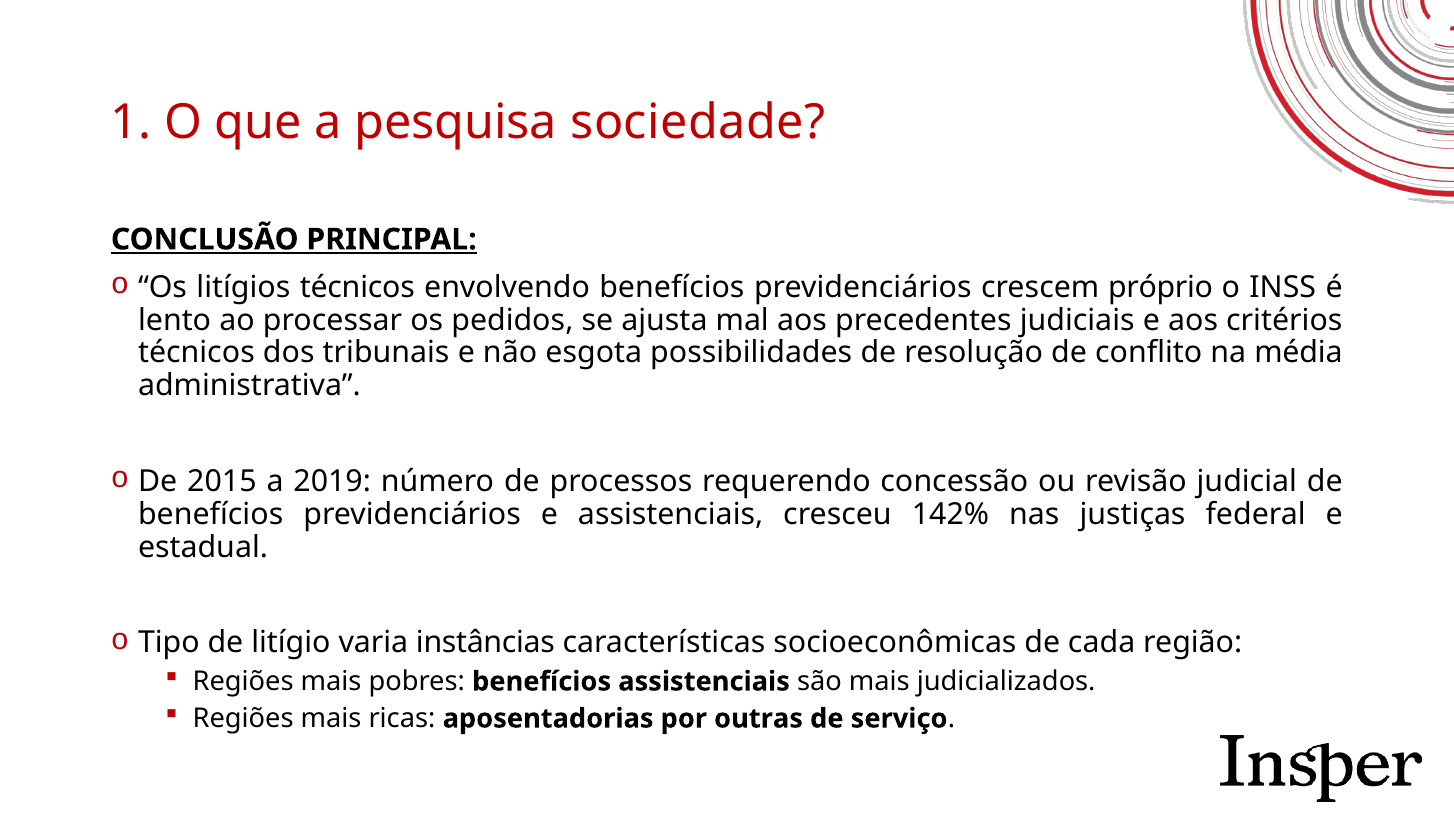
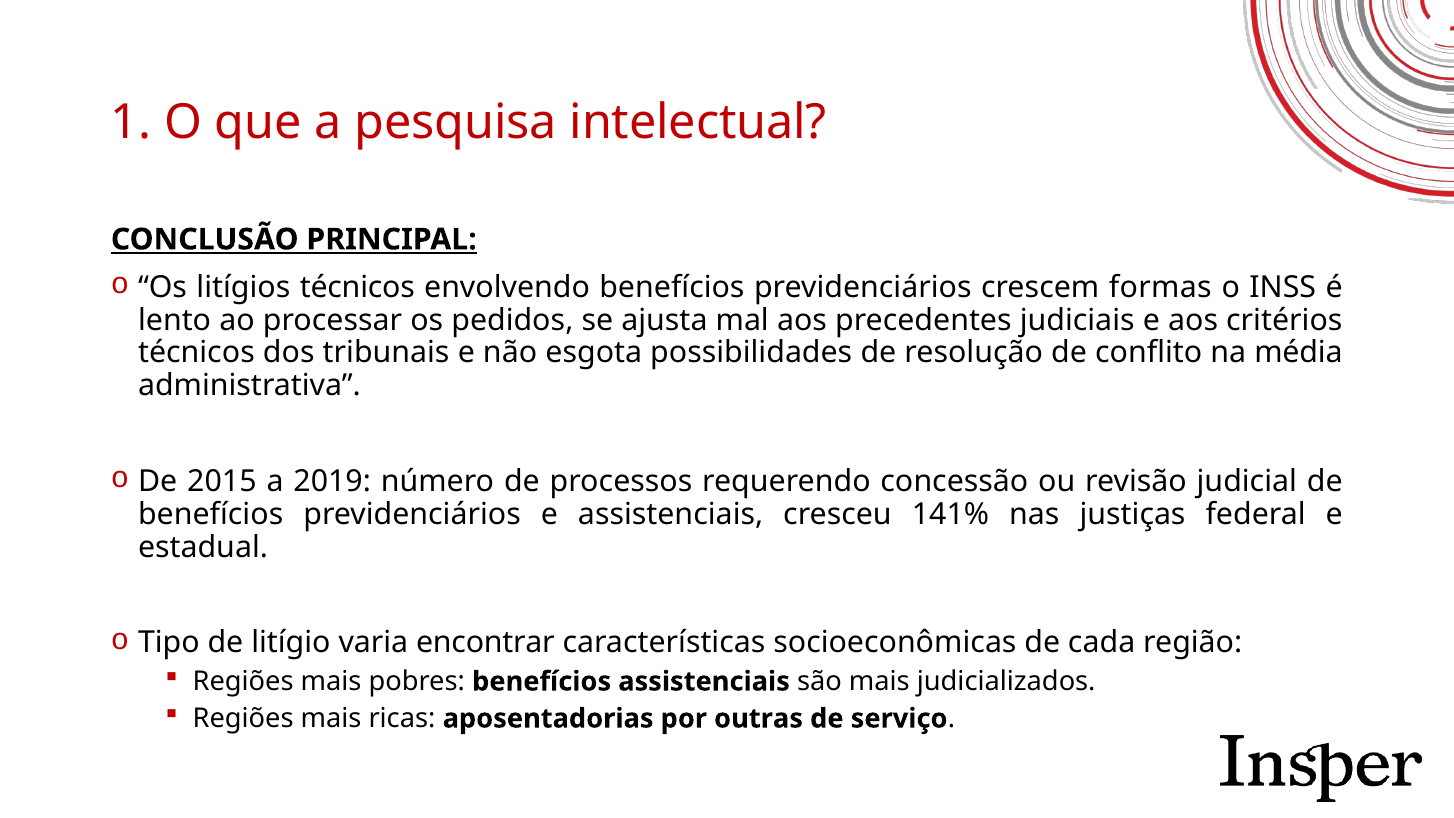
sociedade: sociedade -> intelectual
próprio: próprio -> formas
142%: 142% -> 141%
instâncias: instâncias -> encontrar
